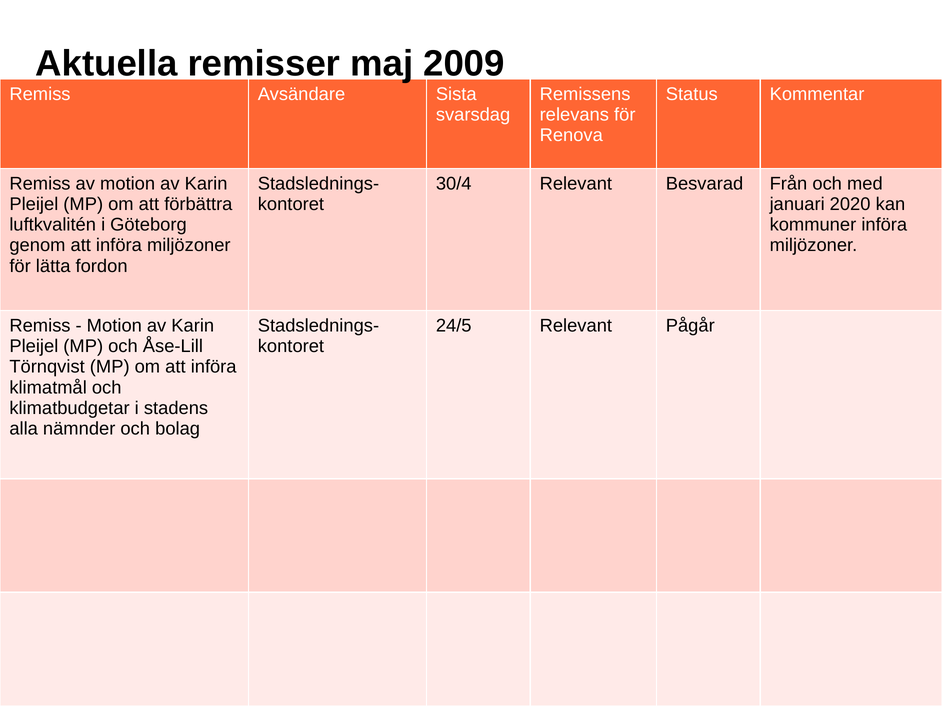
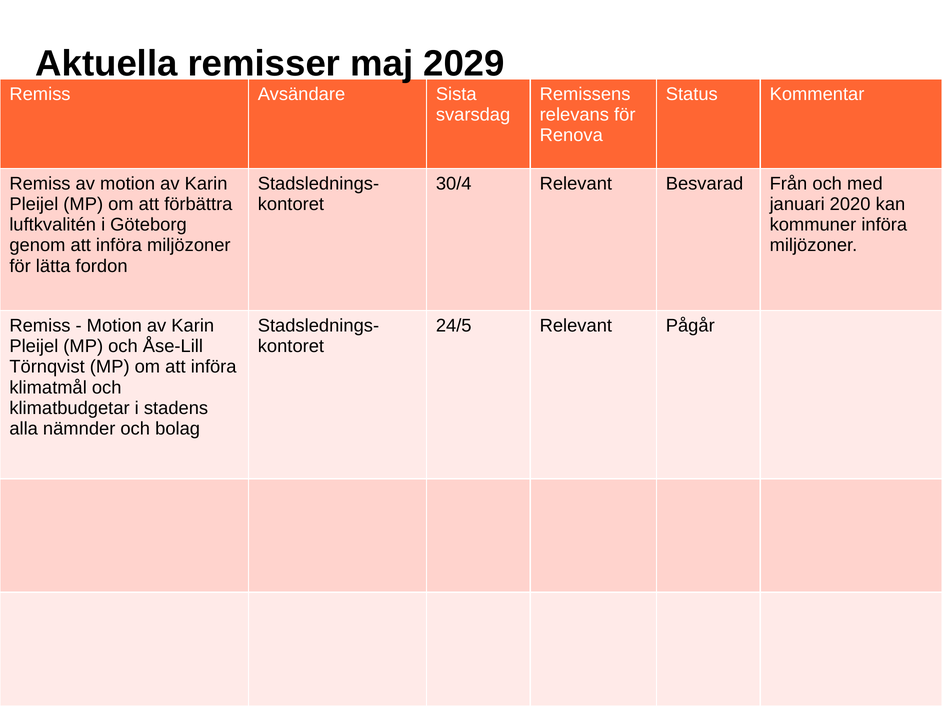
2009: 2009 -> 2029
